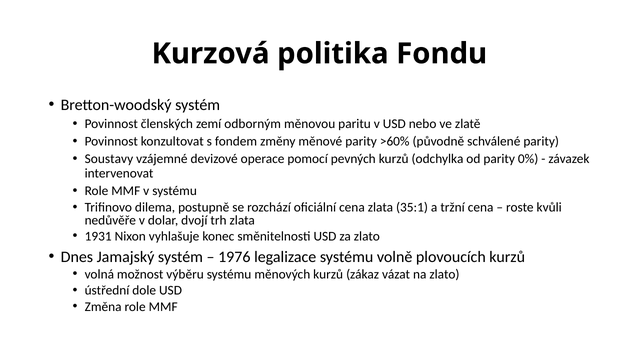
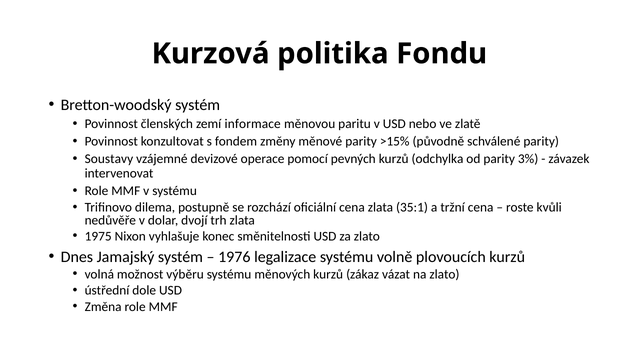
odborným: odborným -> informace
>60%: >60% -> >15%
0%: 0% -> 3%
1931: 1931 -> 1975
